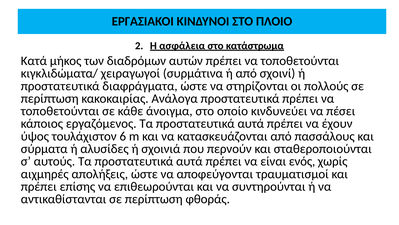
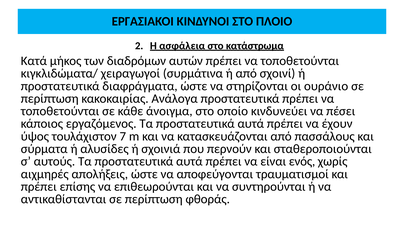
πολλούς: πολλούς -> ουράνιο
6: 6 -> 7
